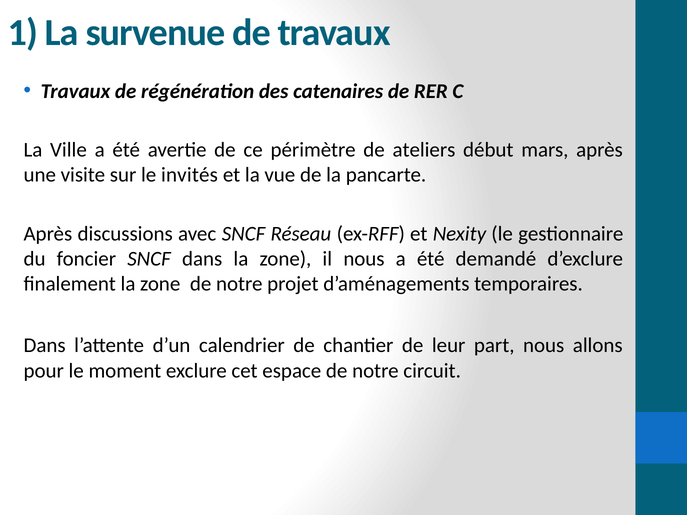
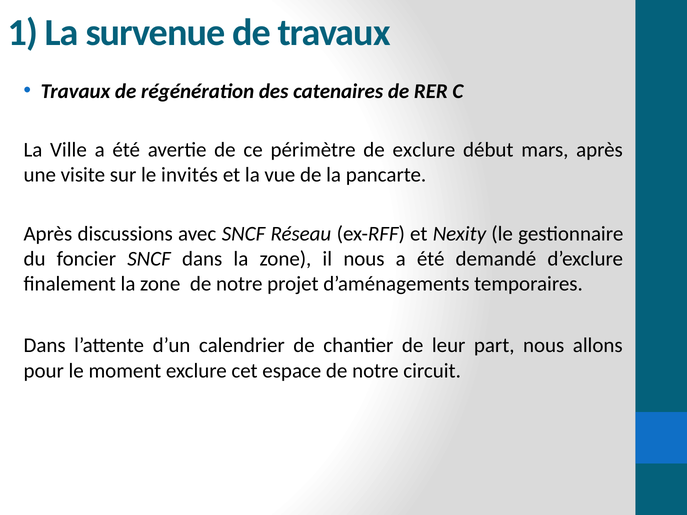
de ateliers: ateliers -> exclure
